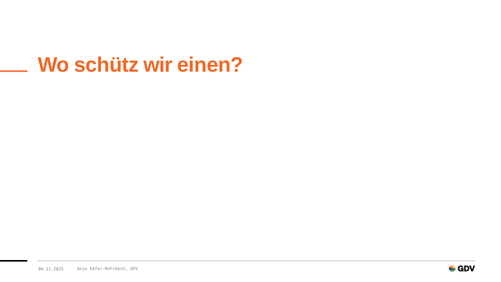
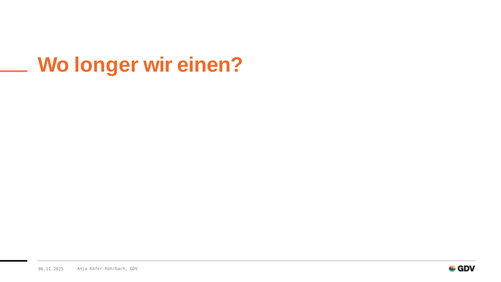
schütz: schütz -> longer
